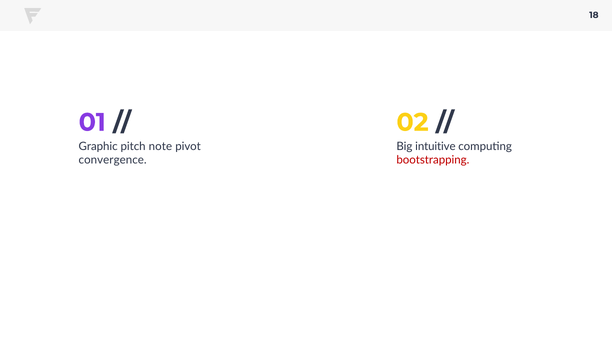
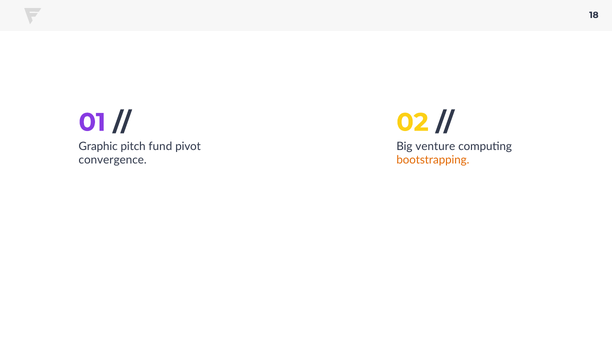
note: note -> fund
intuitive: intuitive -> venture
bootstrapping colour: red -> orange
